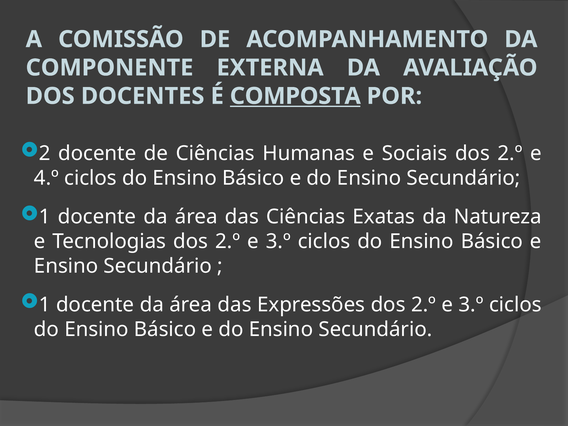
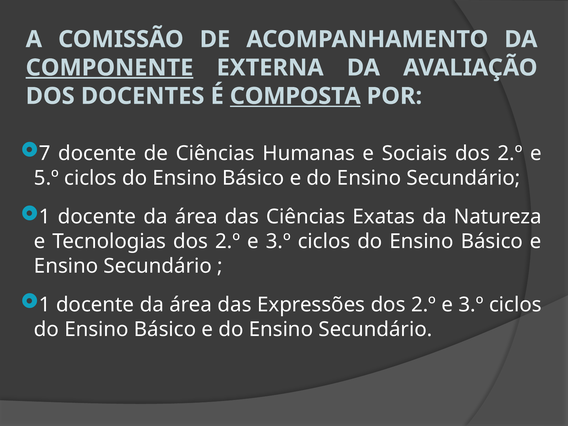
COMPONENTE underline: none -> present
2: 2 -> 7
4.º: 4.º -> 5.º
